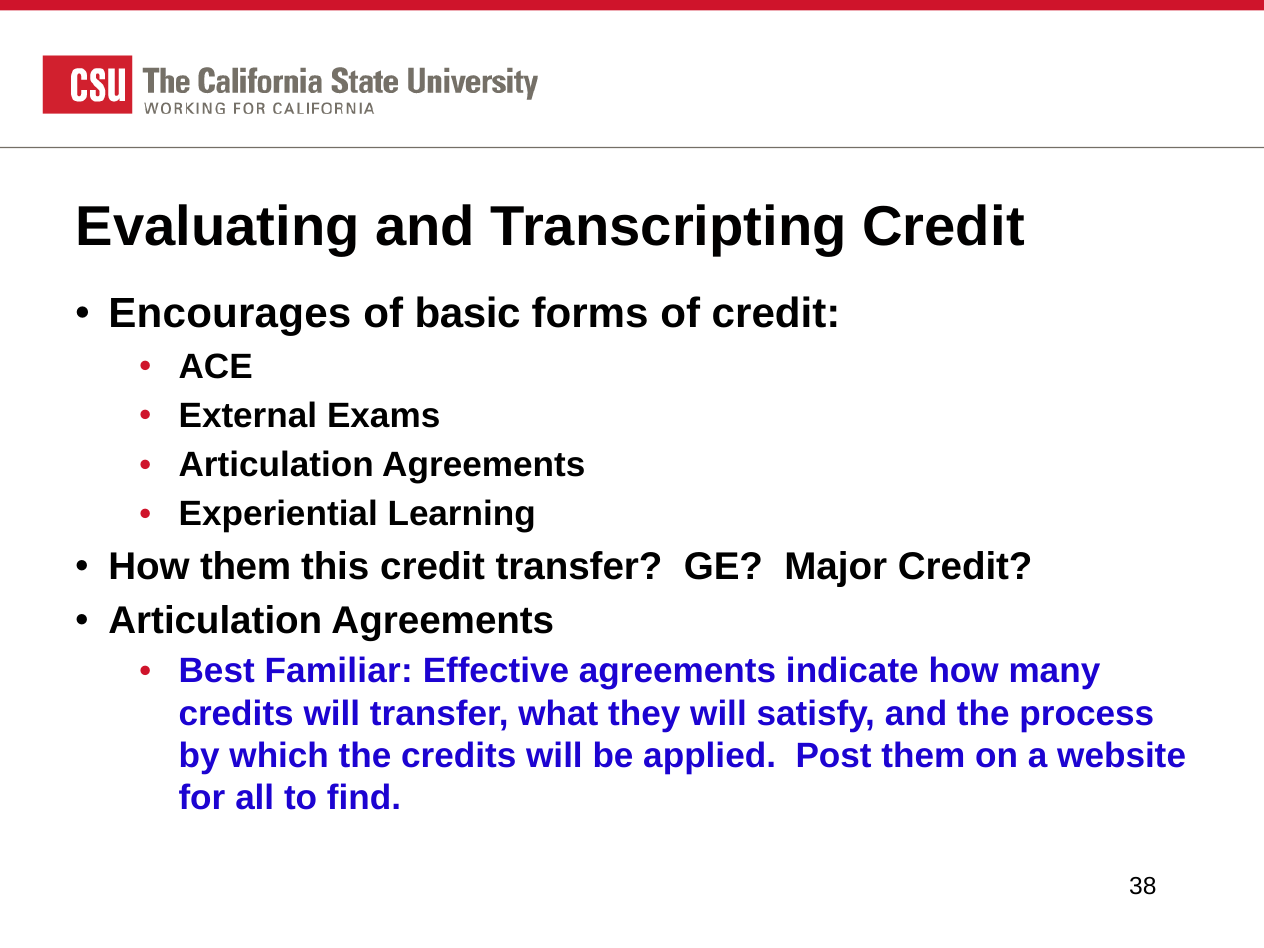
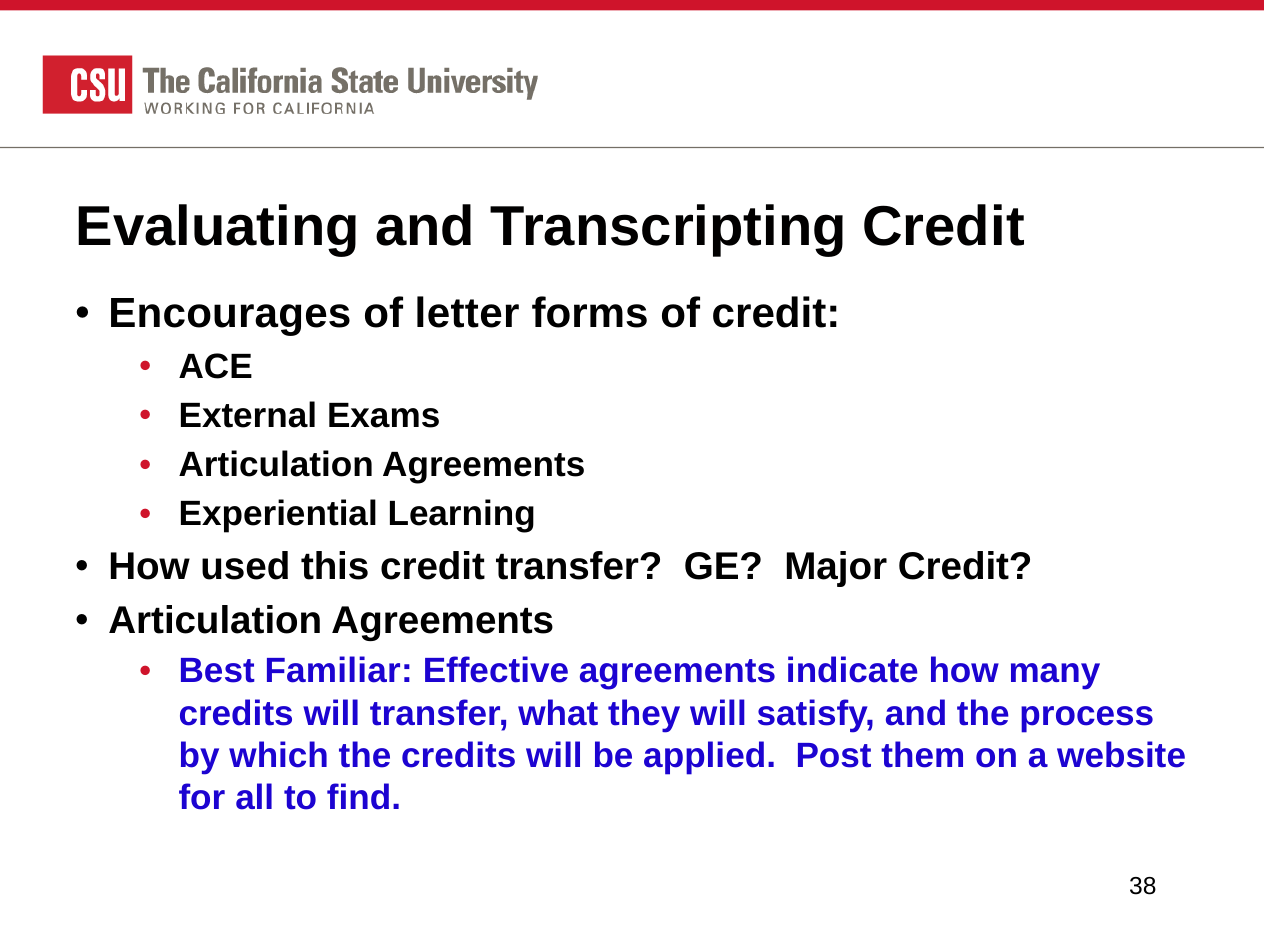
basic: basic -> letter
How them: them -> used
